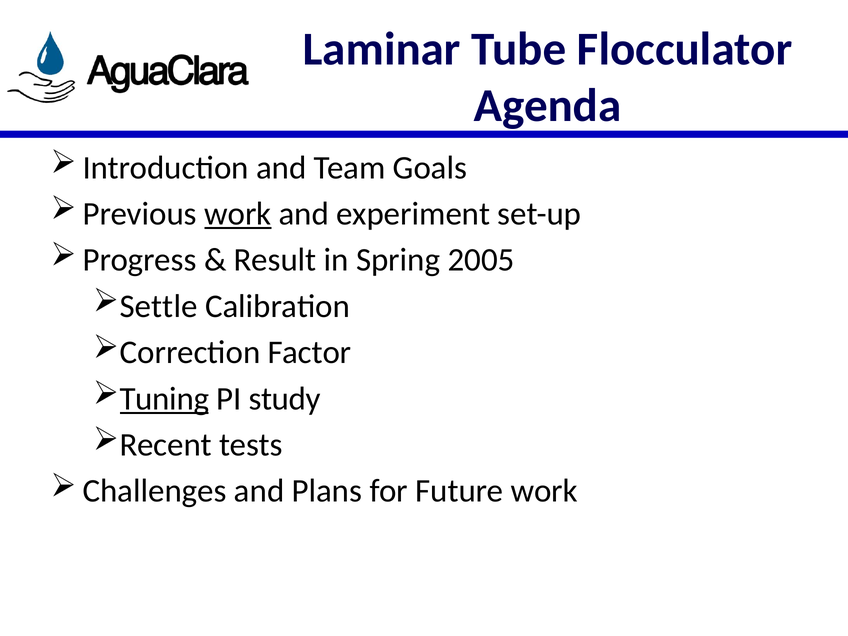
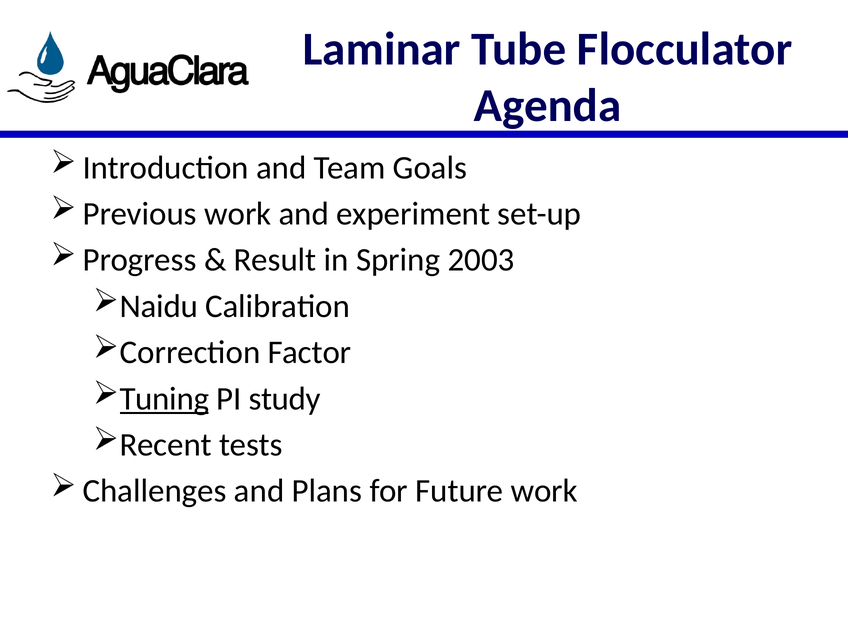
work at (238, 214) underline: present -> none
2005: 2005 -> 2003
Settle: Settle -> Naidu
